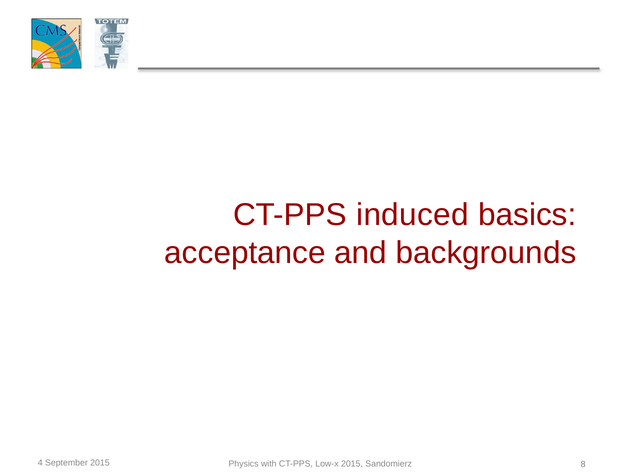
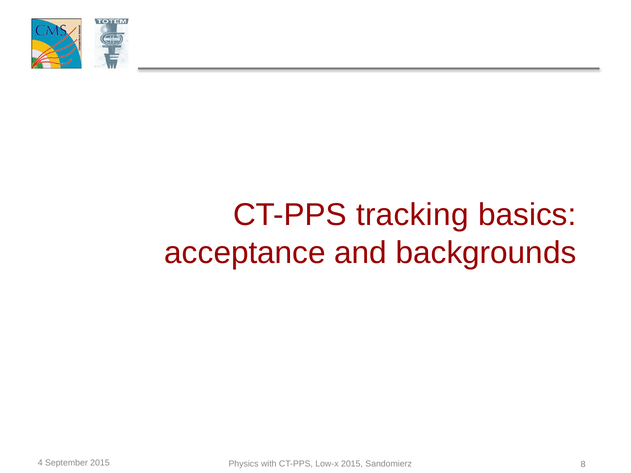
induced: induced -> tracking
